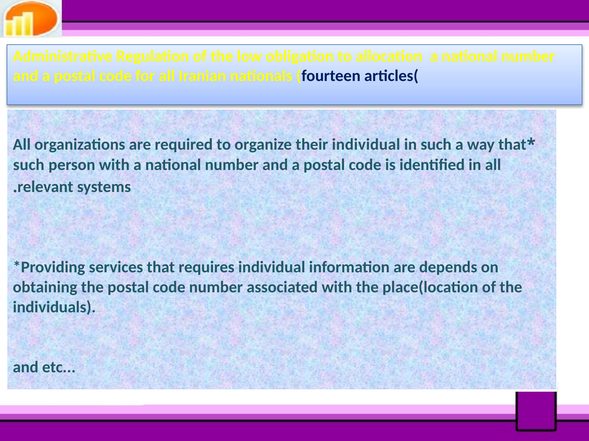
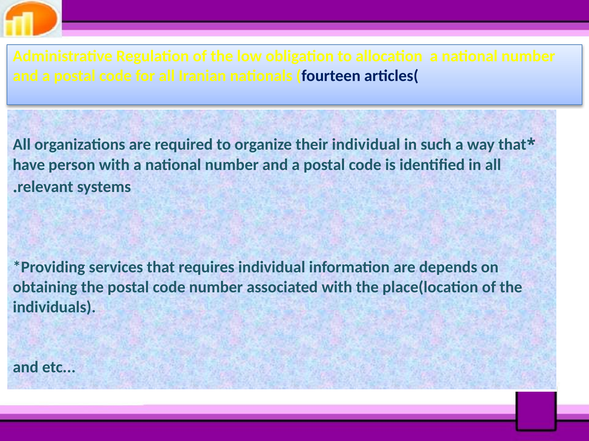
such at (29, 165): such -> have
